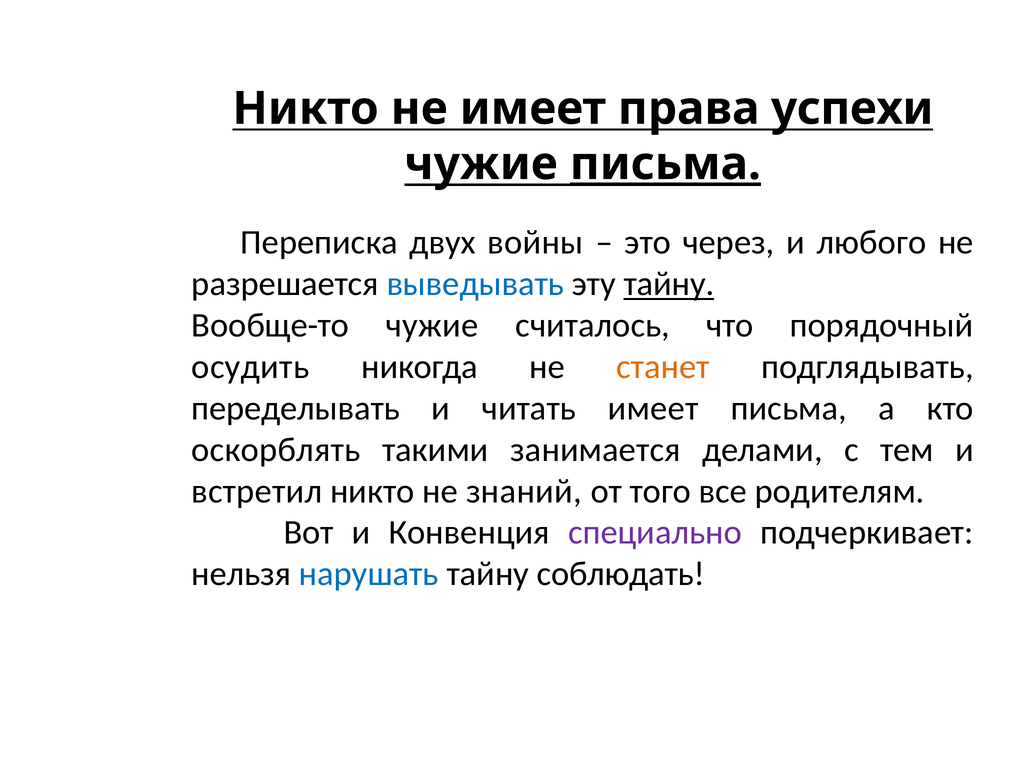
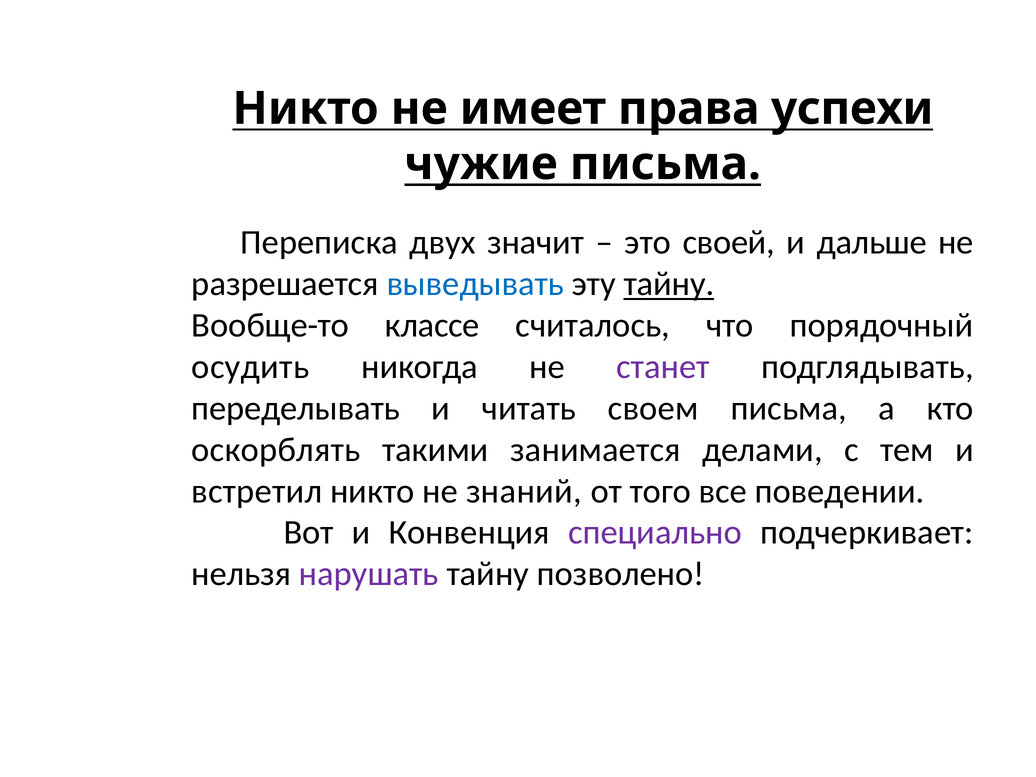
письма at (665, 164) underline: present -> none
войны: войны -> значит
через: через -> своей
любого: любого -> дальше
Вообще-то чужие: чужие -> классе
станет colour: orange -> purple
читать имеет: имеет -> своем
родителям: родителям -> поведении
нарушать colour: blue -> purple
соблюдать: соблюдать -> позволено
